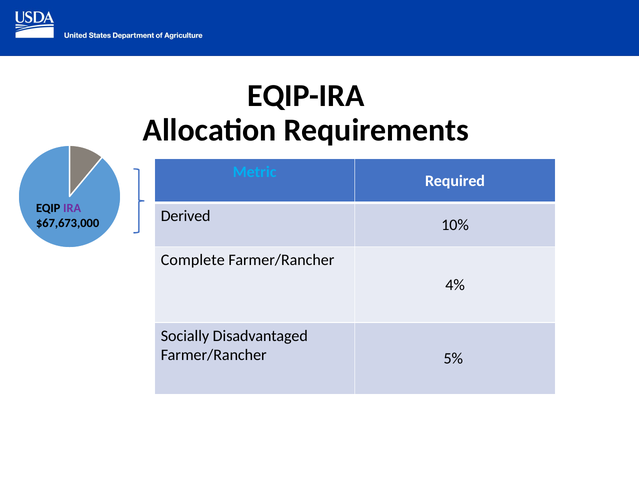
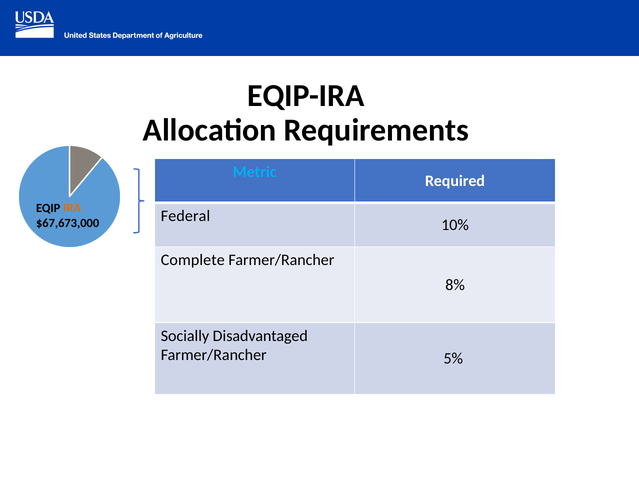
IRA colour: purple -> orange
Derived: Derived -> Federal
4%: 4% -> 8%
